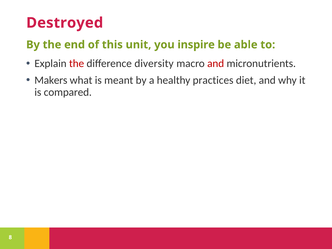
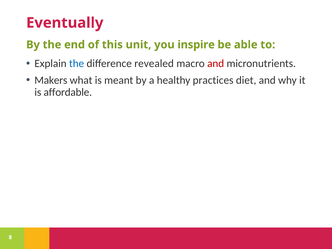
Destroyed: Destroyed -> Eventually
the at (77, 64) colour: red -> blue
diversity: diversity -> revealed
compared: compared -> affordable
